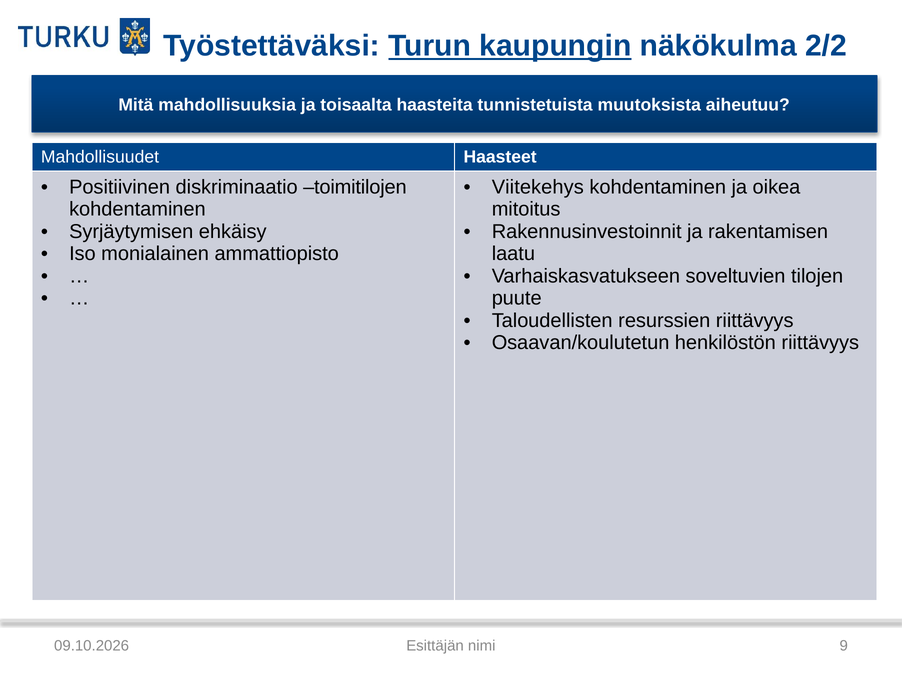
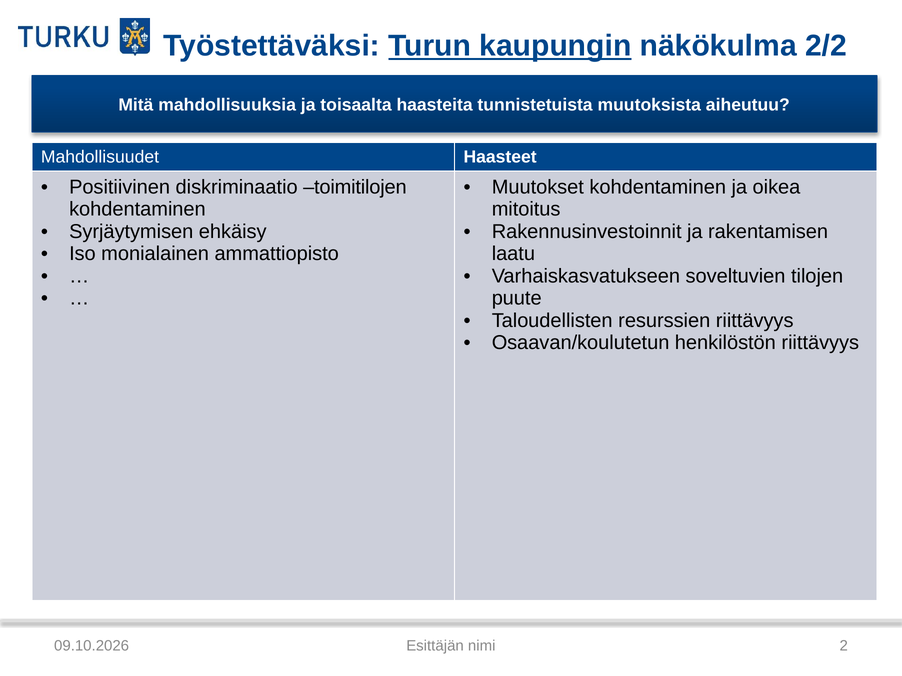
Viitekehys: Viitekehys -> Muutokset
9: 9 -> 2
